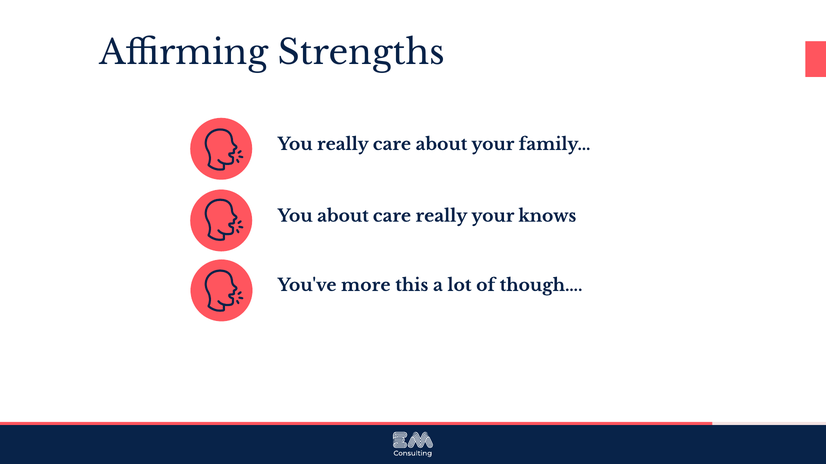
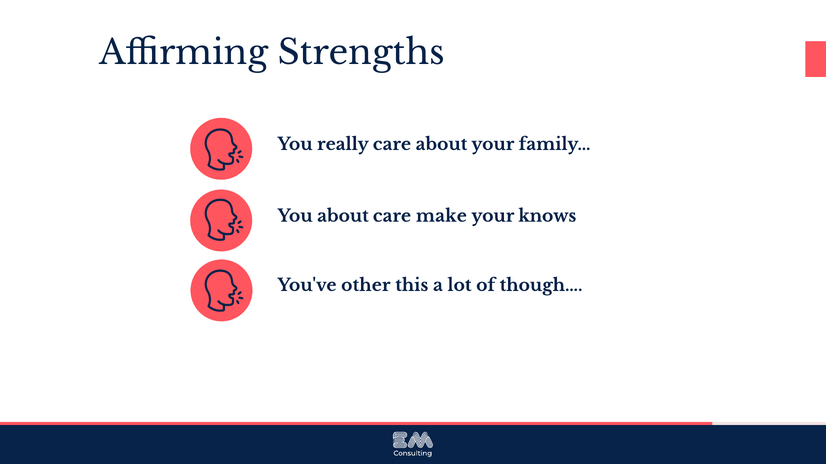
care really: really -> make
more: more -> other
